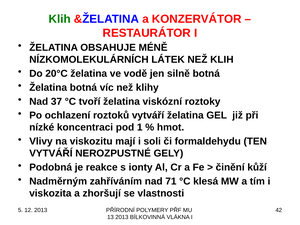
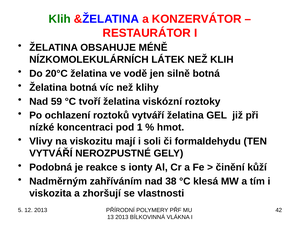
37: 37 -> 59
71: 71 -> 38
